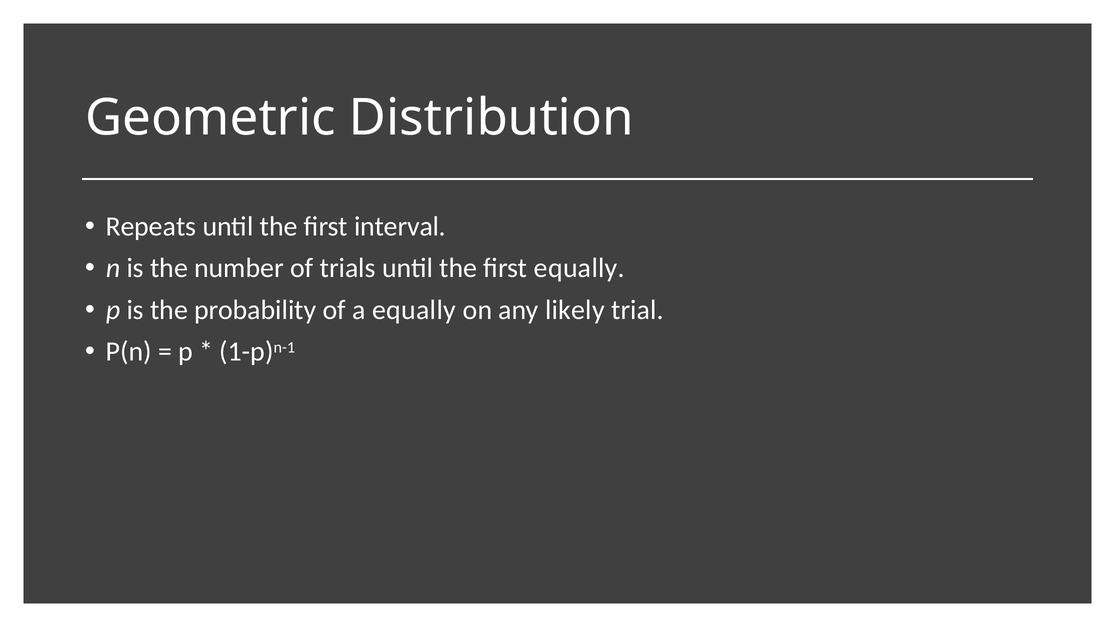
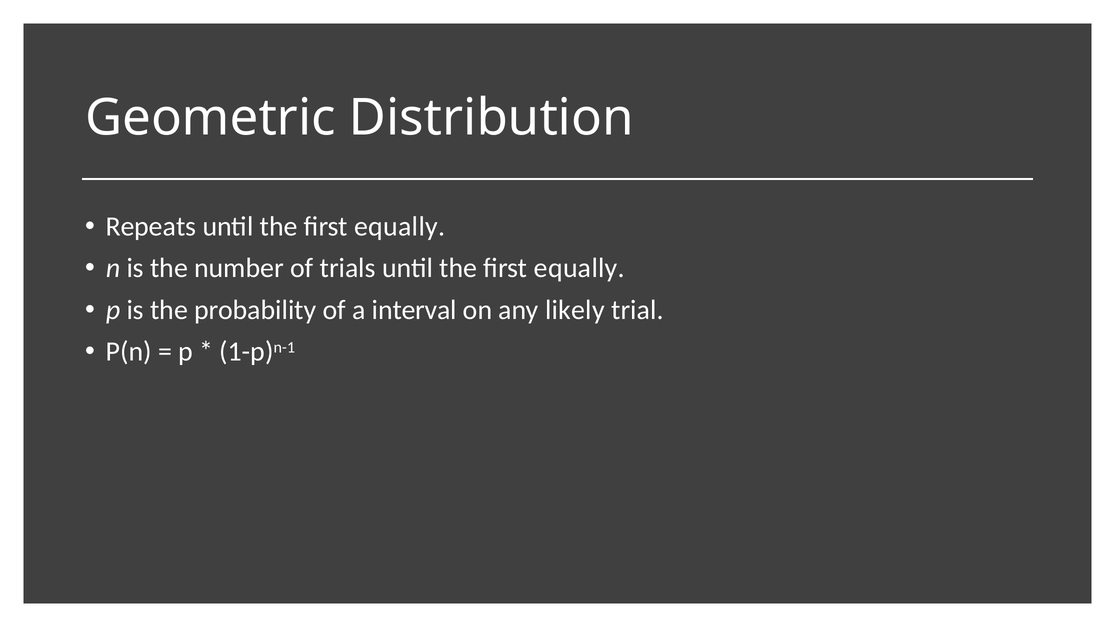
interval at (400, 227): interval -> equally
a equally: equally -> interval
